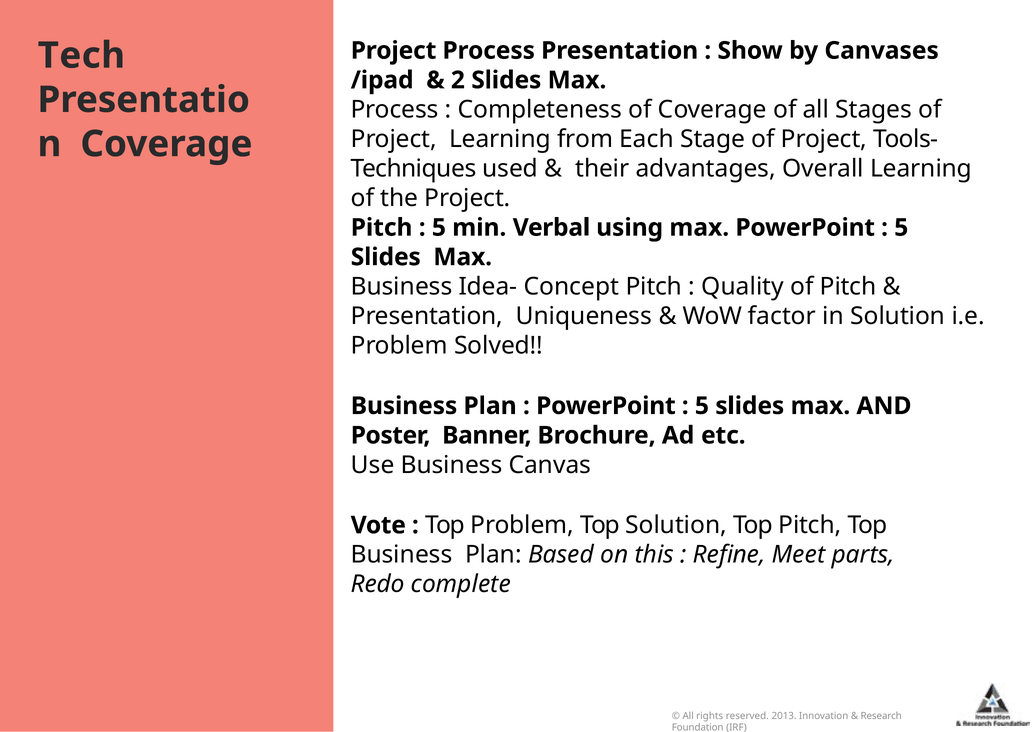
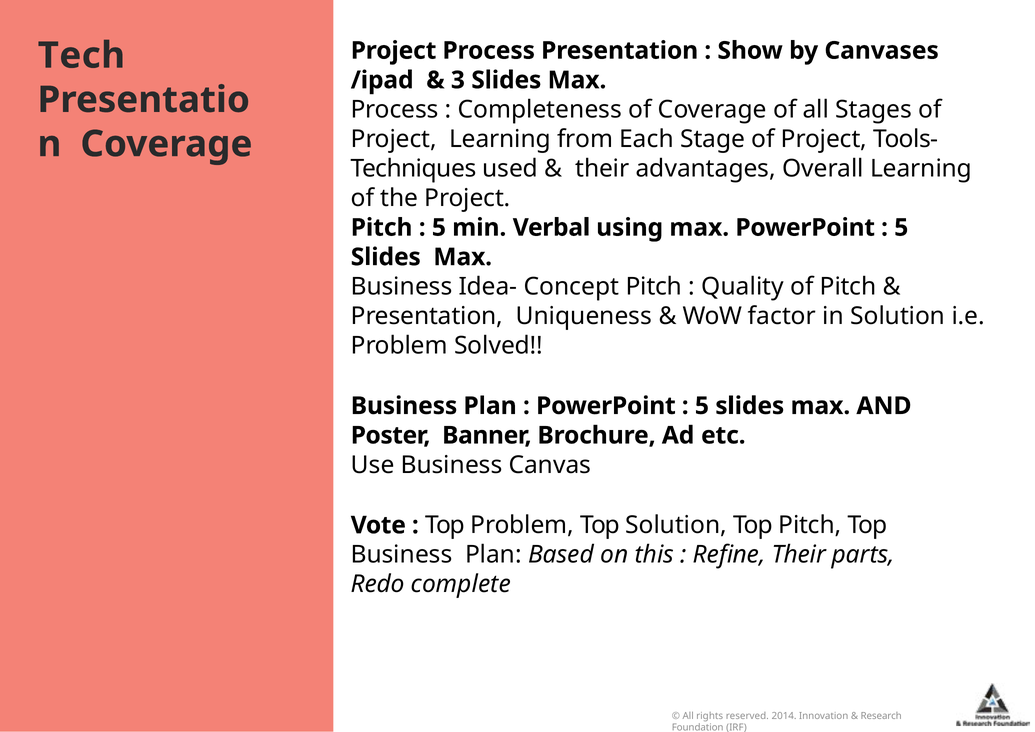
2: 2 -> 3
Refine Meet: Meet -> Their
2013: 2013 -> 2014
